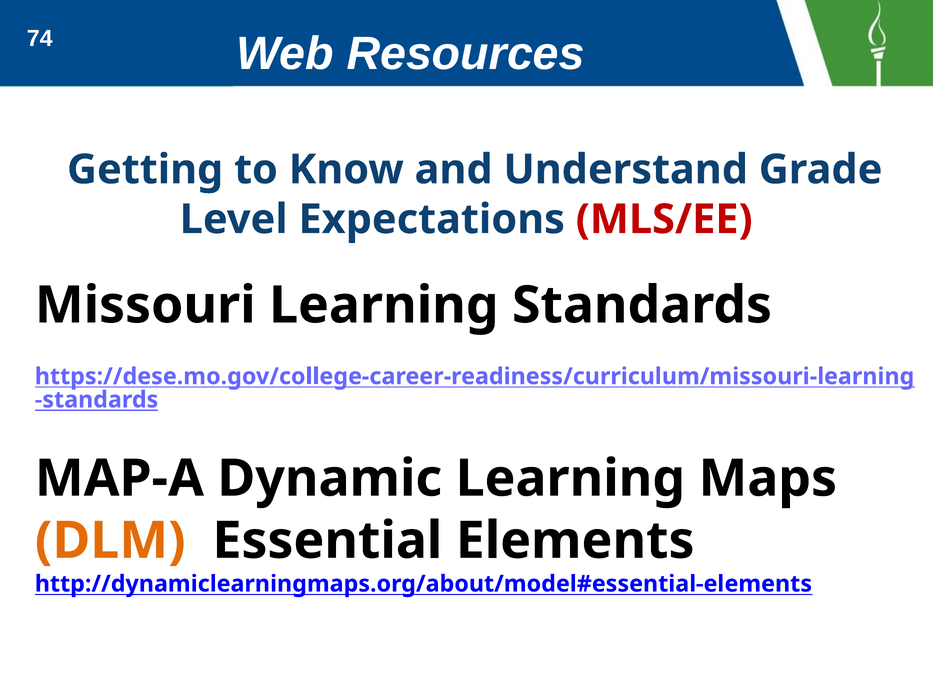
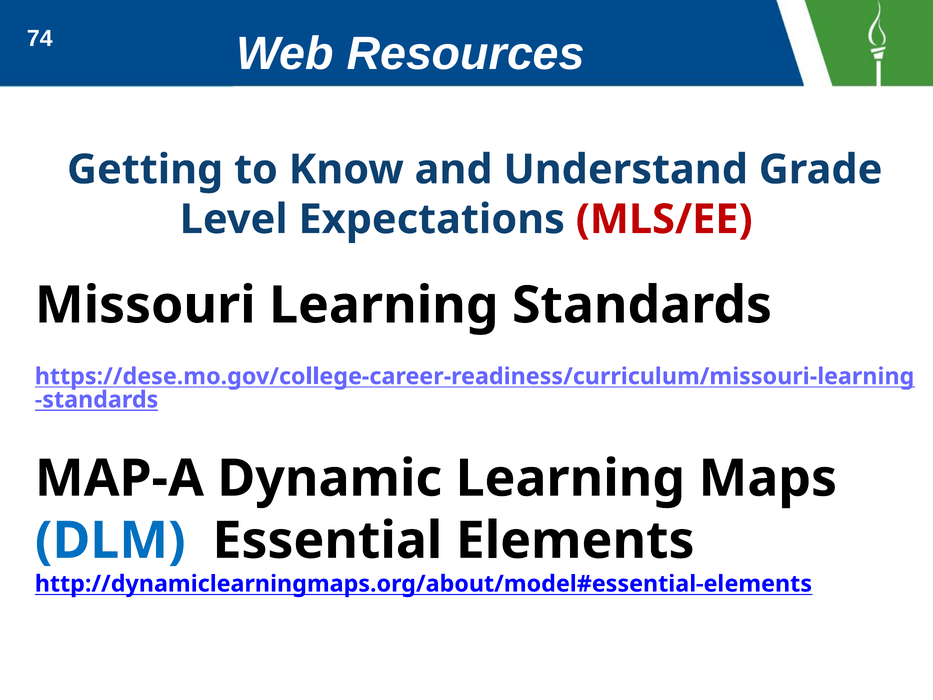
DLM colour: orange -> blue
